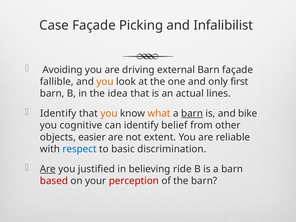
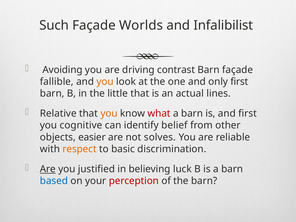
Case: Case -> Such
Picking: Picking -> Worlds
external: external -> contrast
idea: idea -> little
Identify at (58, 113): Identify -> Relative
what colour: orange -> red
barn at (192, 113) underline: present -> none
and bike: bike -> first
extent: extent -> solves
respect colour: blue -> orange
ride: ride -> luck
based colour: red -> blue
